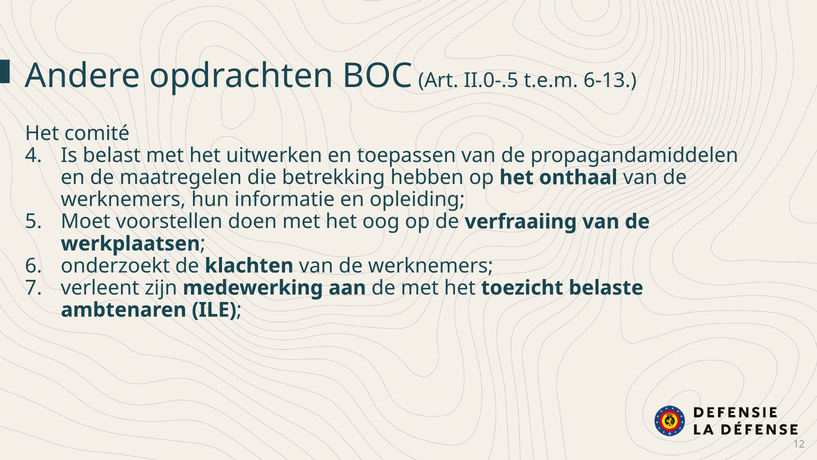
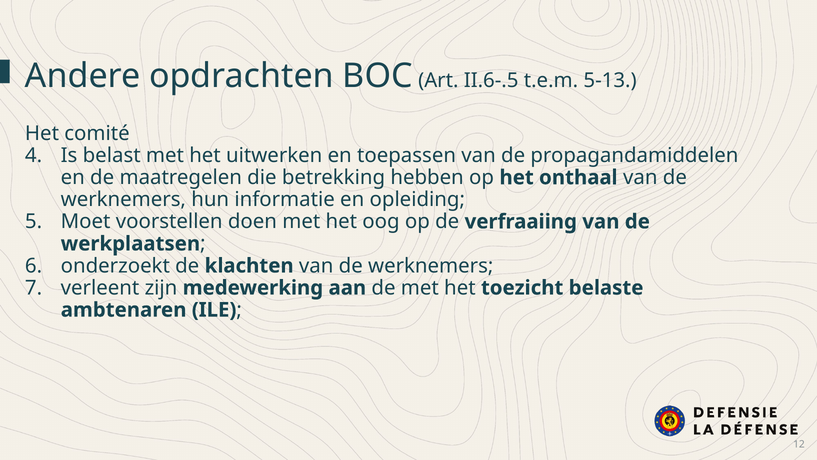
II.0-.5: II.0-.5 -> II.6-.5
6-13: 6-13 -> 5-13
